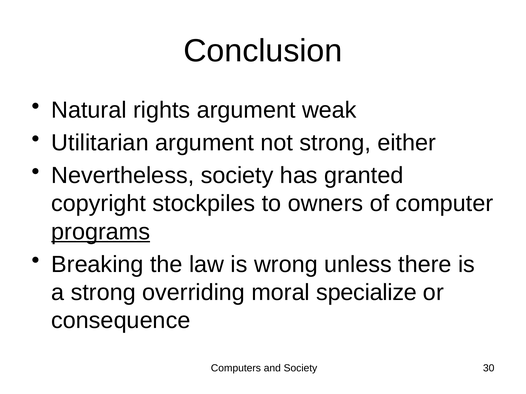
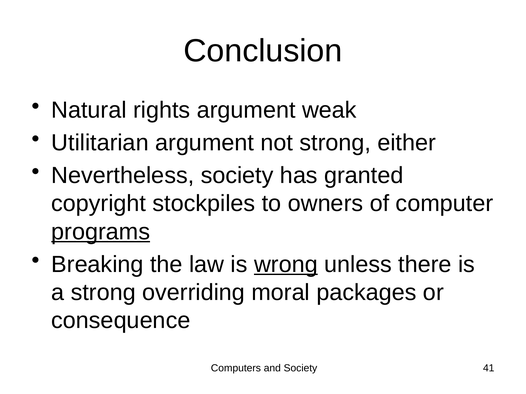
wrong underline: none -> present
specialize: specialize -> packages
30: 30 -> 41
